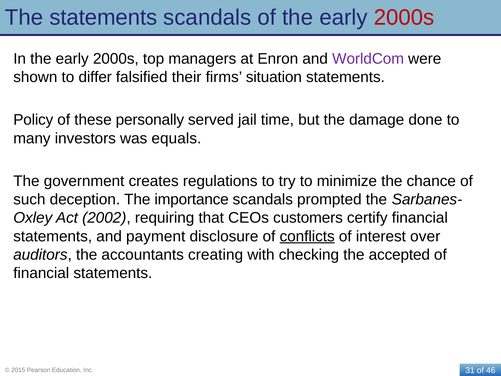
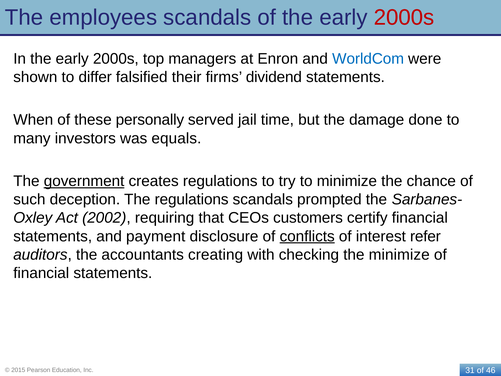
The statements: statements -> employees
WorldCom colour: purple -> blue
situation: situation -> dividend
Policy: Policy -> When
government underline: none -> present
The importance: importance -> regulations
over: over -> refer
the accepted: accepted -> minimize
